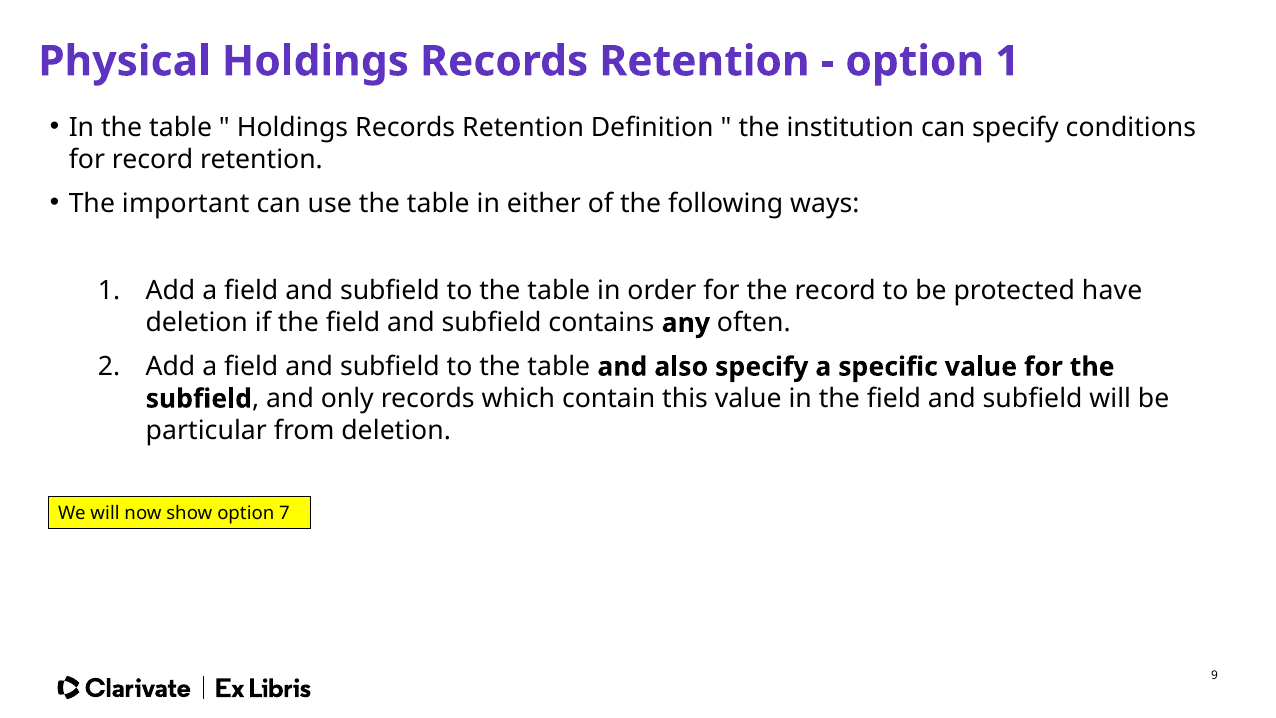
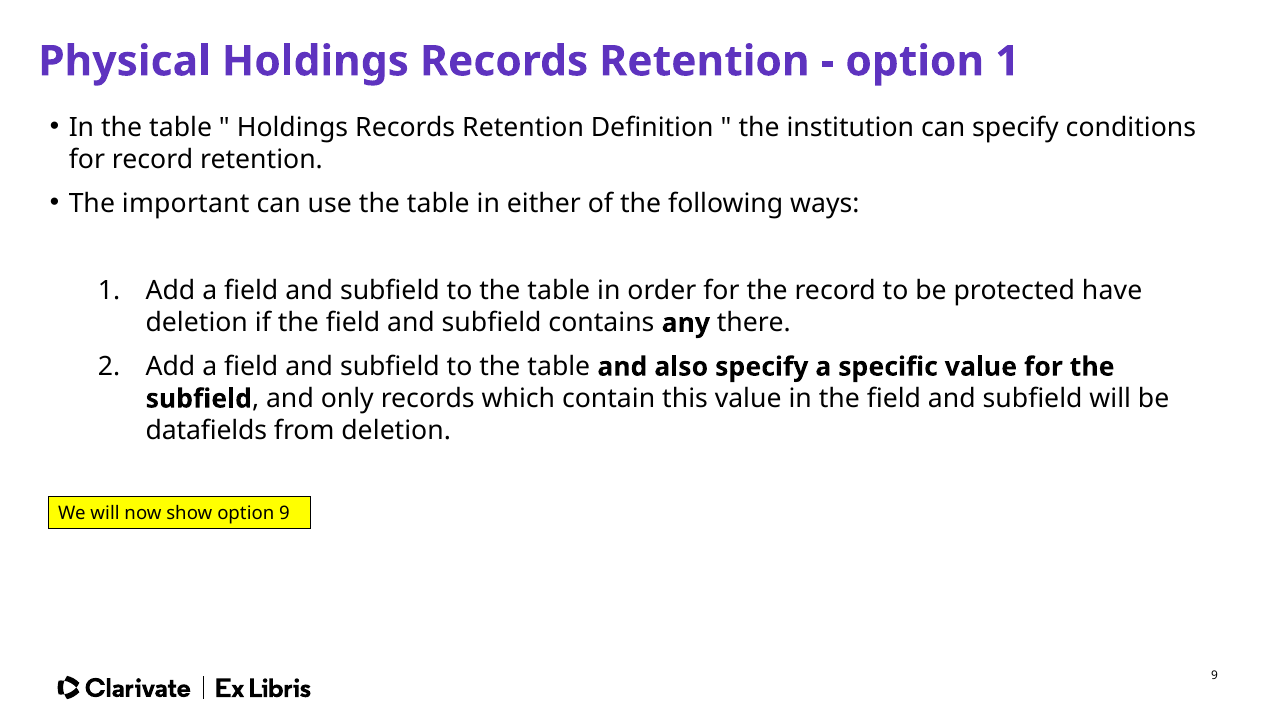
often: often -> there
particular: particular -> datafields
option 7: 7 -> 9
